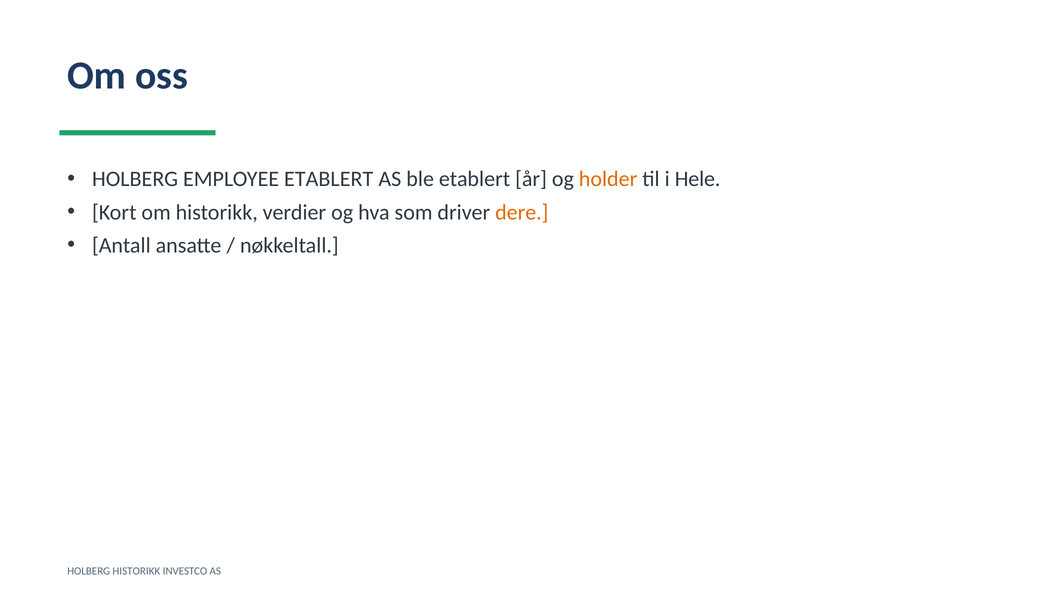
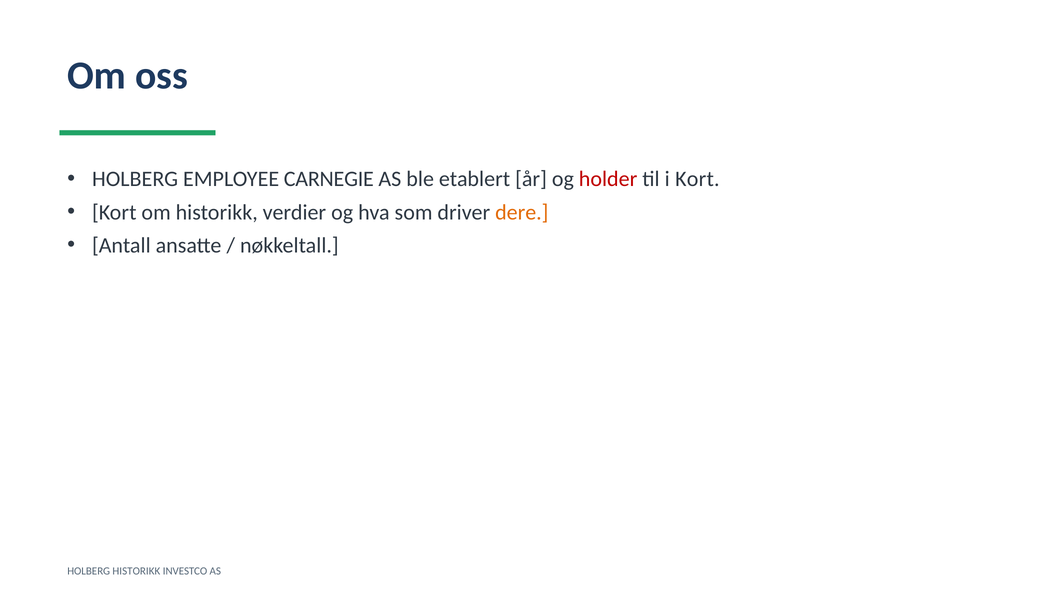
EMPLOYEE ETABLERT: ETABLERT -> CARNEGIE
holder colour: orange -> red
i Hele: Hele -> Kort
